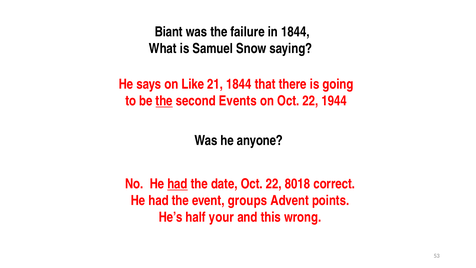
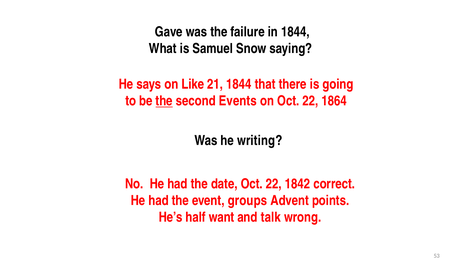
Biant: Biant -> Gave
1944: 1944 -> 1864
anyone: anyone -> writing
had at (177, 184) underline: present -> none
8018: 8018 -> 1842
your: your -> want
this: this -> talk
